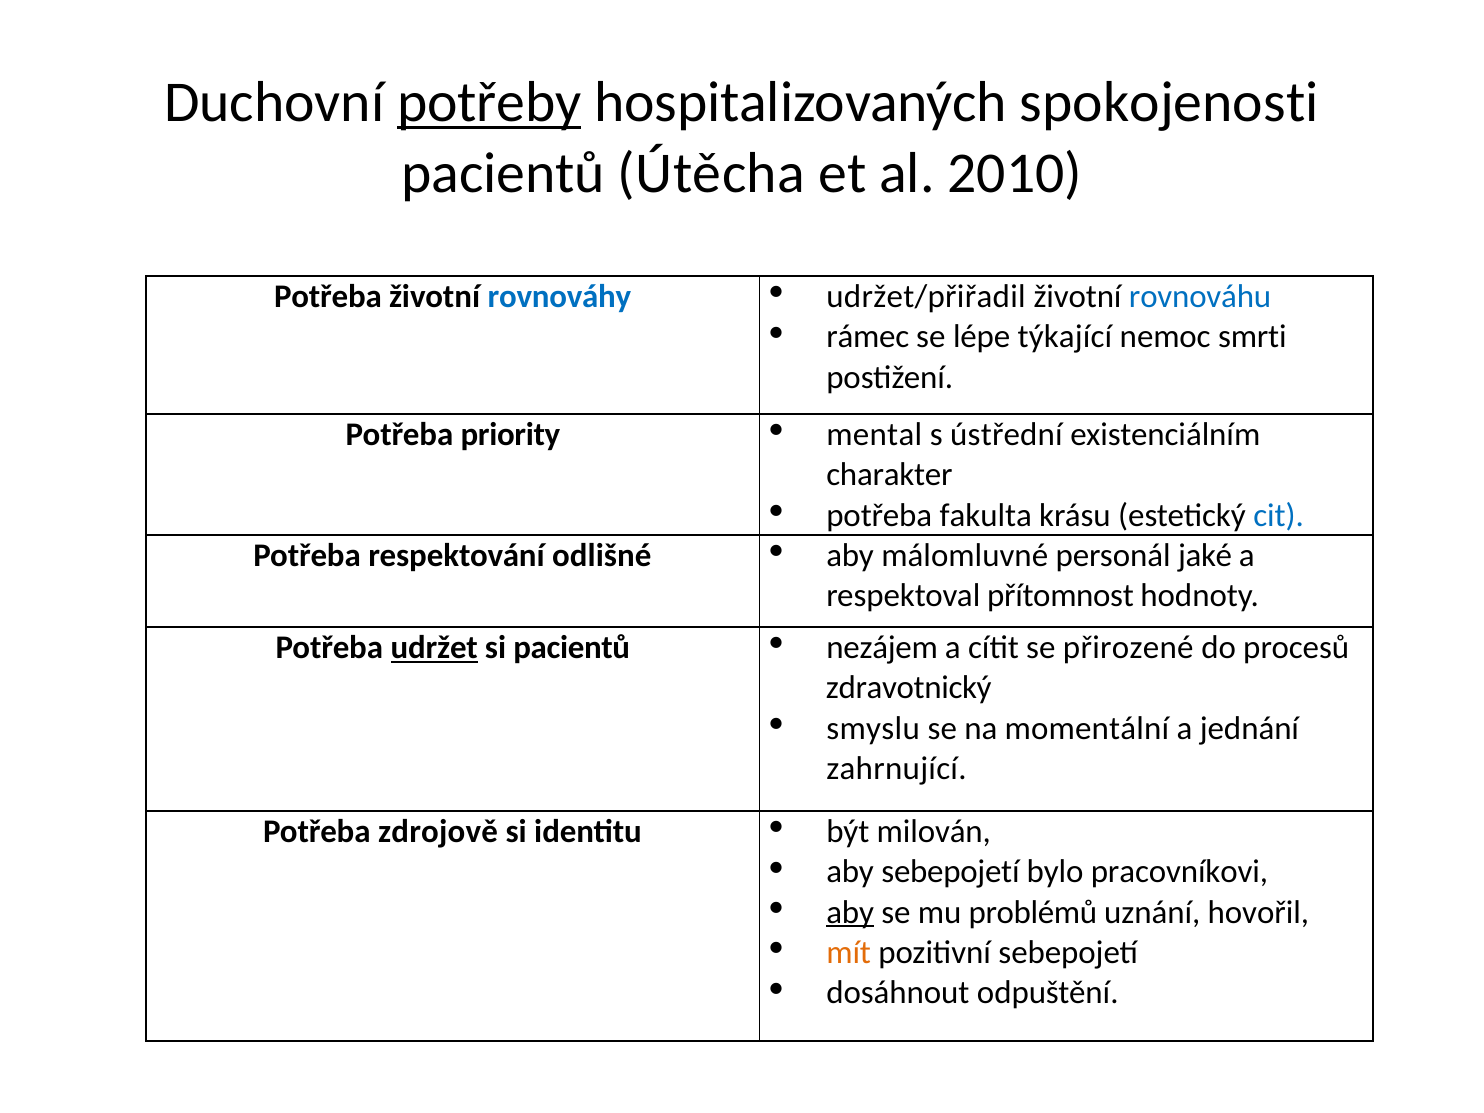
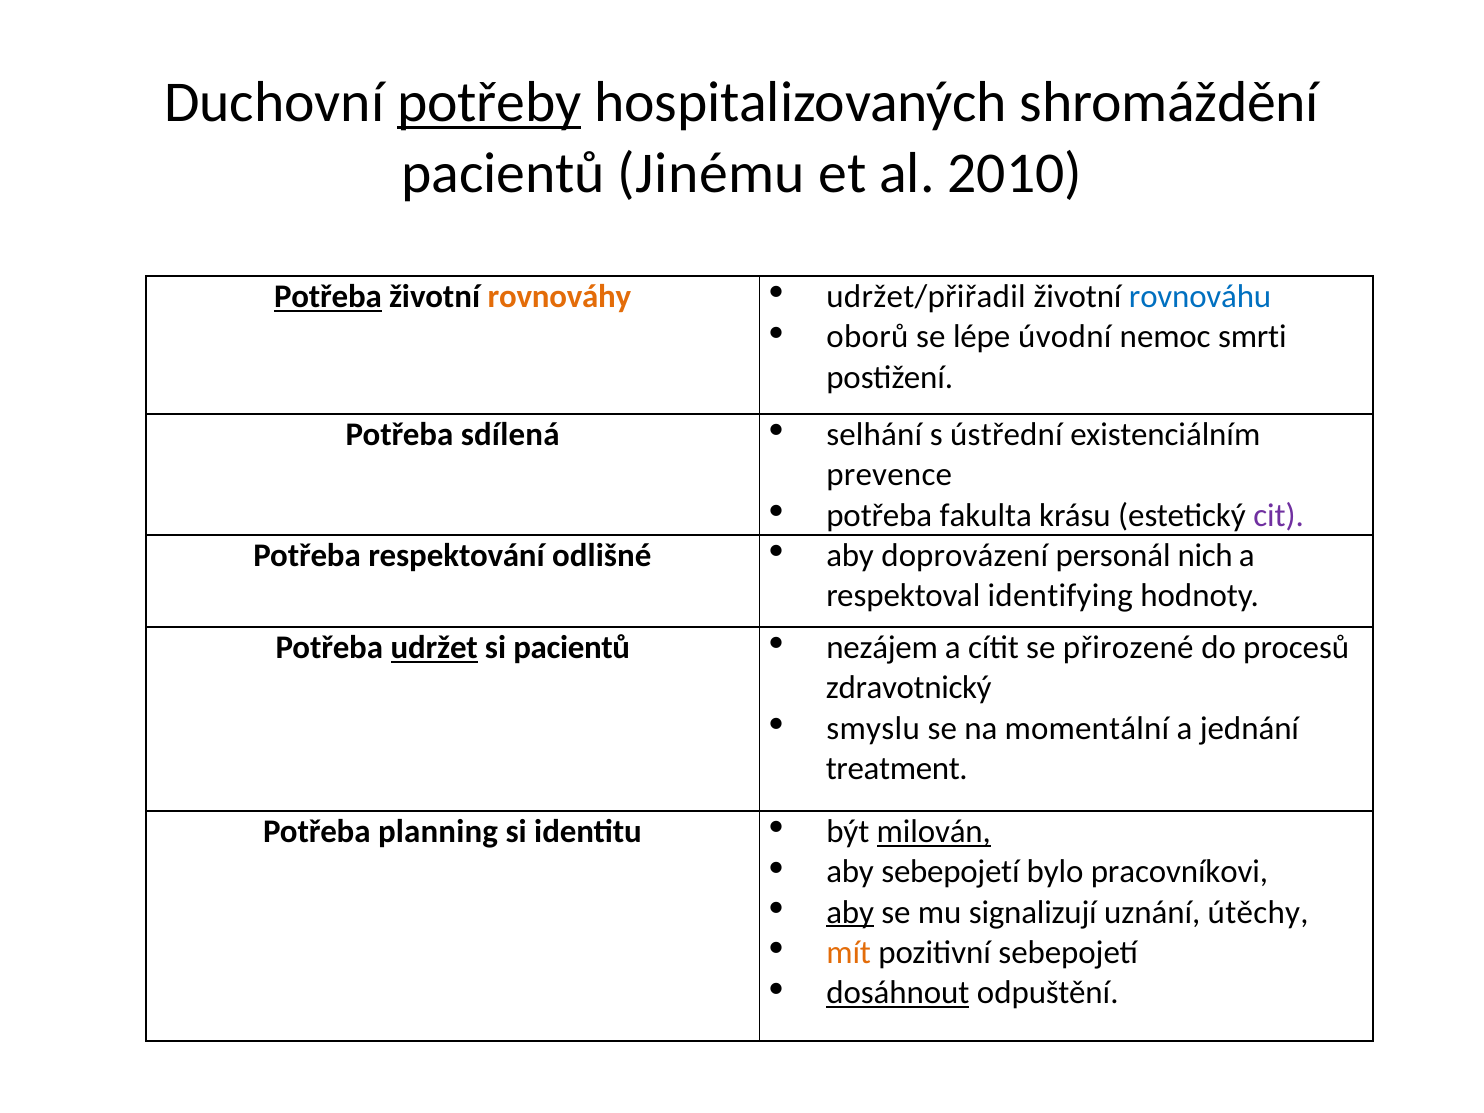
spokojenosti: spokojenosti -> shromáždění
Útěcha: Útěcha -> Jinému
Potřeba at (328, 297) underline: none -> present
rovnováhy colour: blue -> orange
rámec: rámec -> oborů
týkající: týkající -> úvodní
priority: priority -> sdílená
mental: mental -> selhání
charakter: charakter -> prevence
cit colour: blue -> purple
málomluvné: málomluvné -> doprovázení
jaké: jaké -> nich
přítomnost: přítomnost -> identifying
zahrnující: zahrnující -> treatment
zdrojově: zdrojově -> planning
milován underline: none -> present
problémů: problémů -> signalizují
hovořil: hovořil -> útěchy
dosáhnout underline: none -> present
